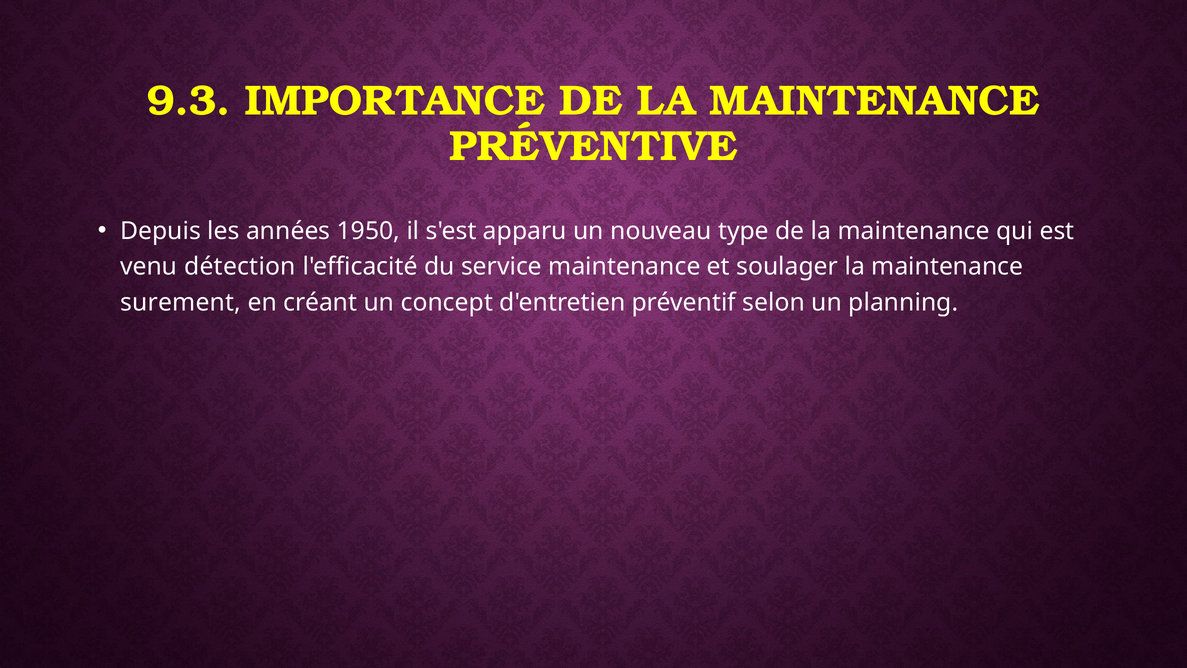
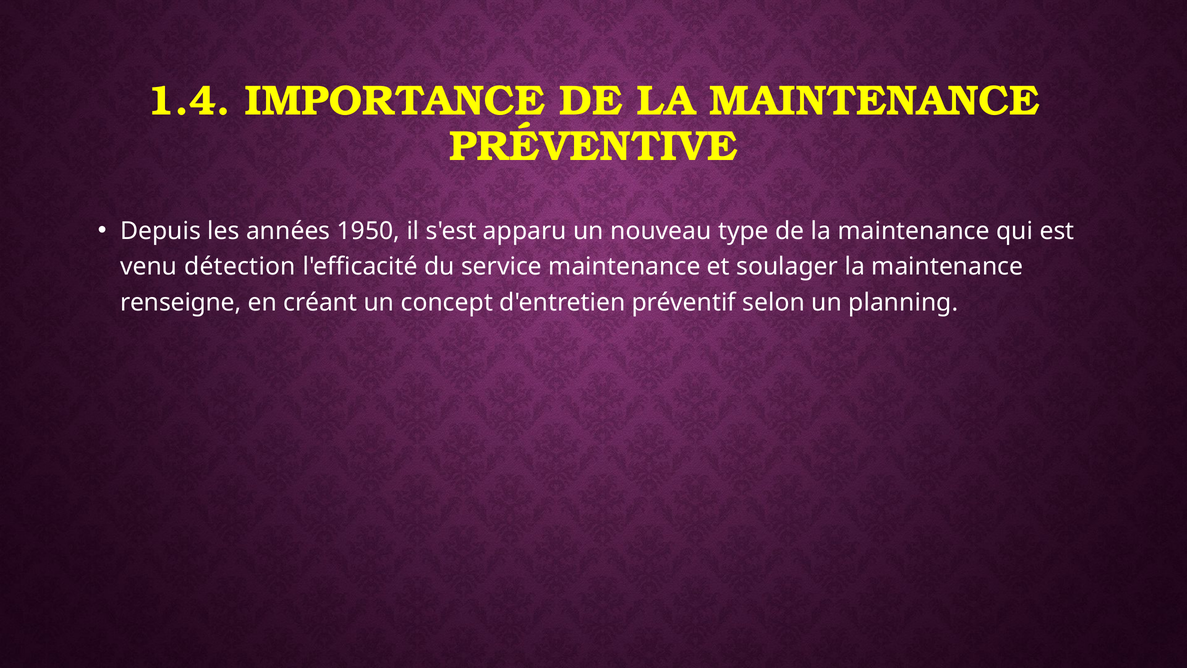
9.3: 9.3 -> 1.4
surement: surement -> renseigne
